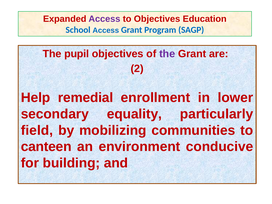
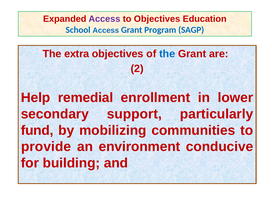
pupil: pupil -> extra
the at (167, 54) colour: purple -> blue
equality: equality -> support
field: field -> fund
canteen: canteen -> provide
